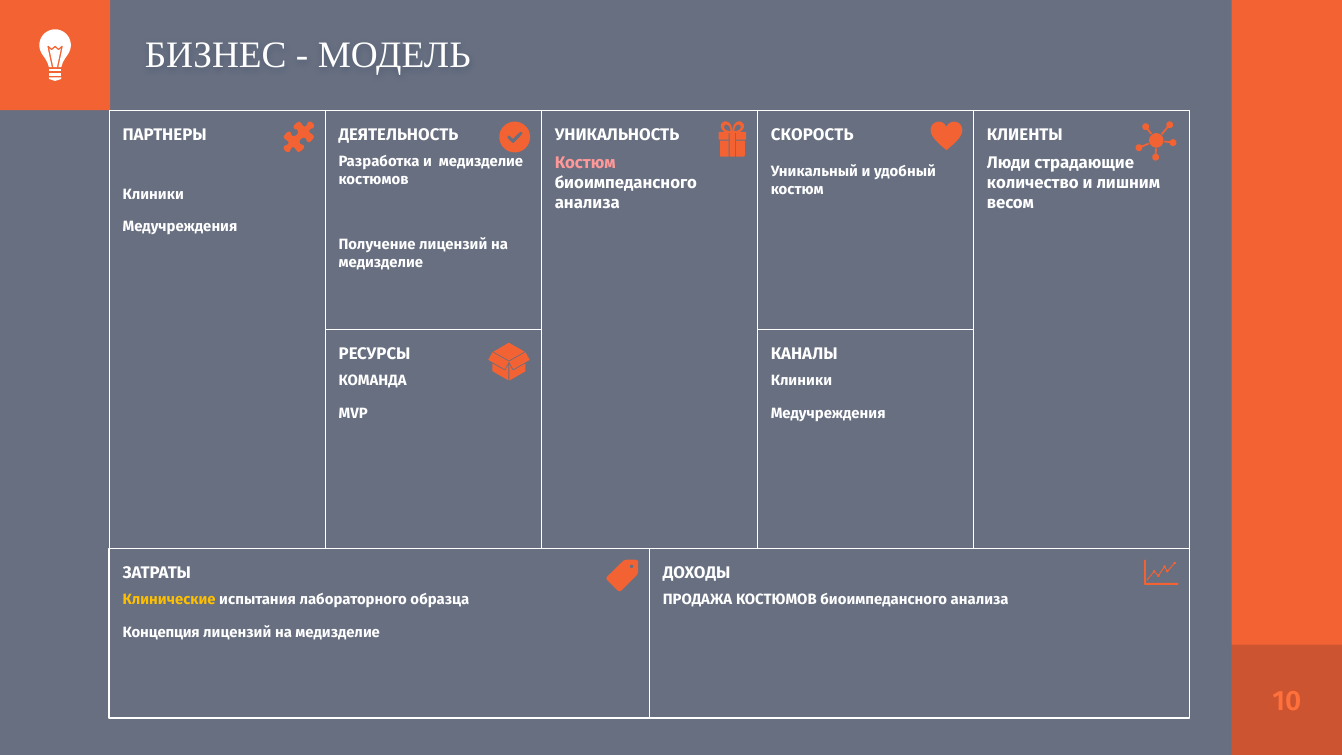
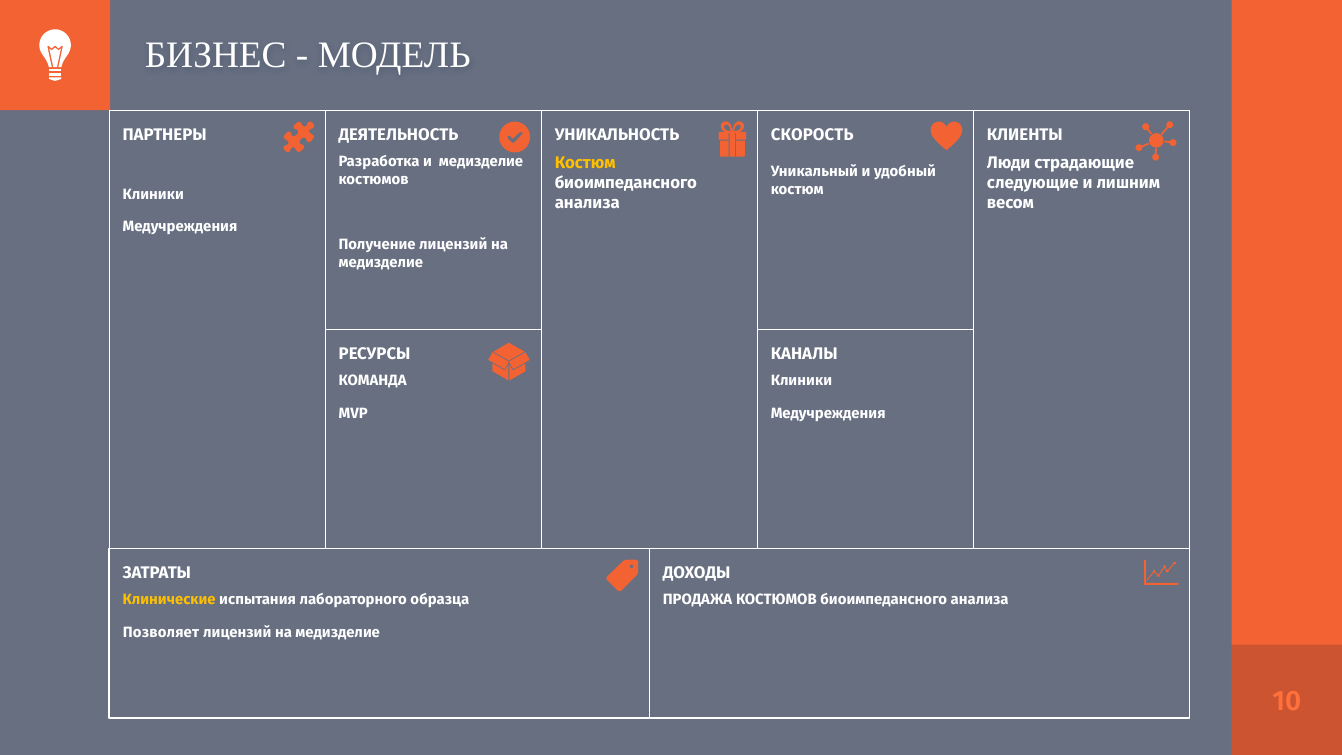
Костюм at (585, 163) colour: pink -> yellow
количество: количество -> следующие
Концепция: Концепция -> Позволяет
